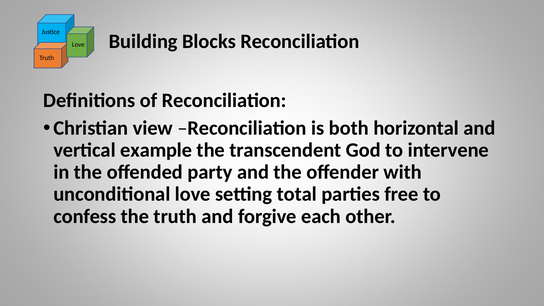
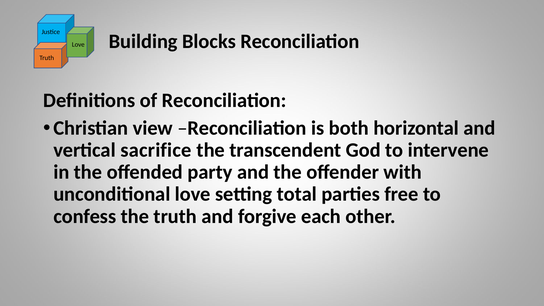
example: example -> sacrifice
